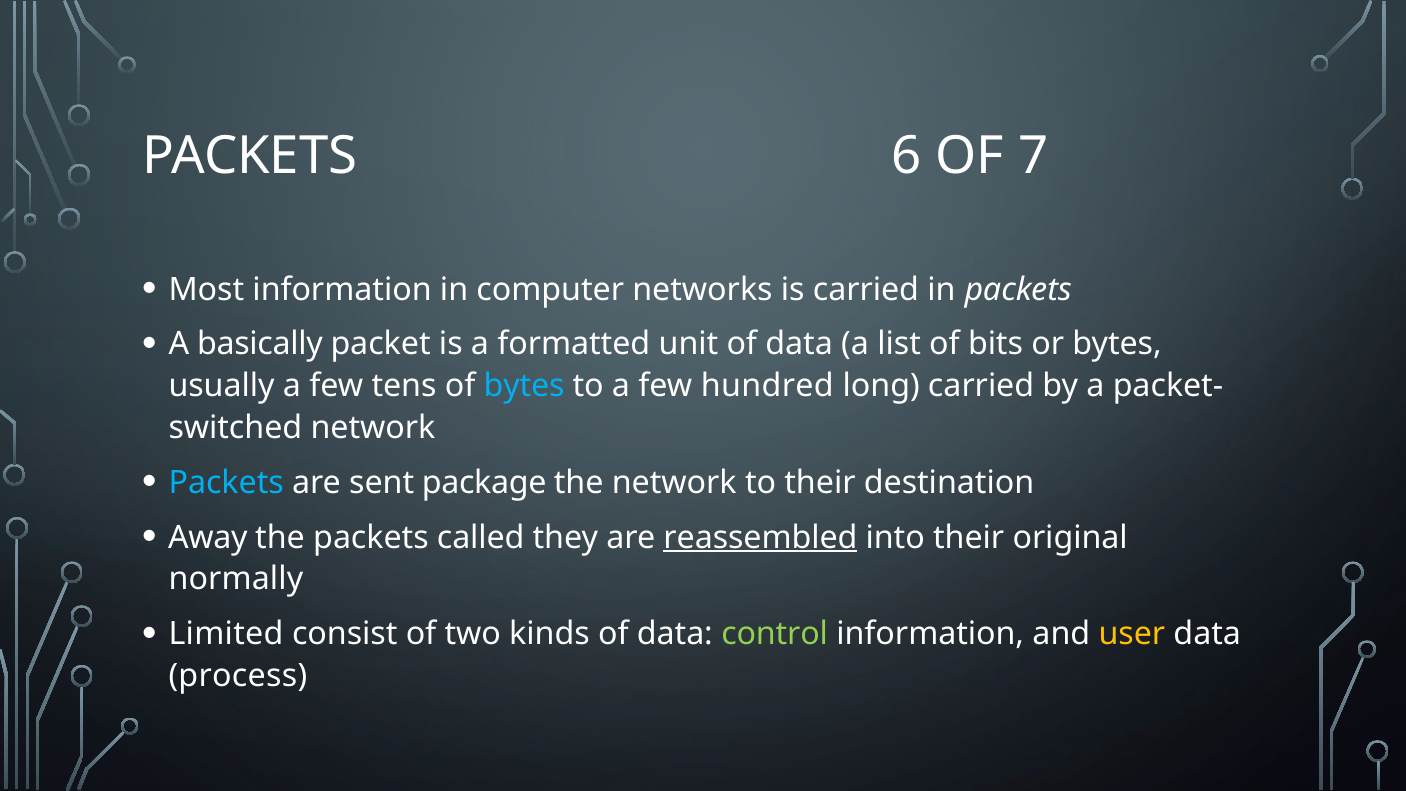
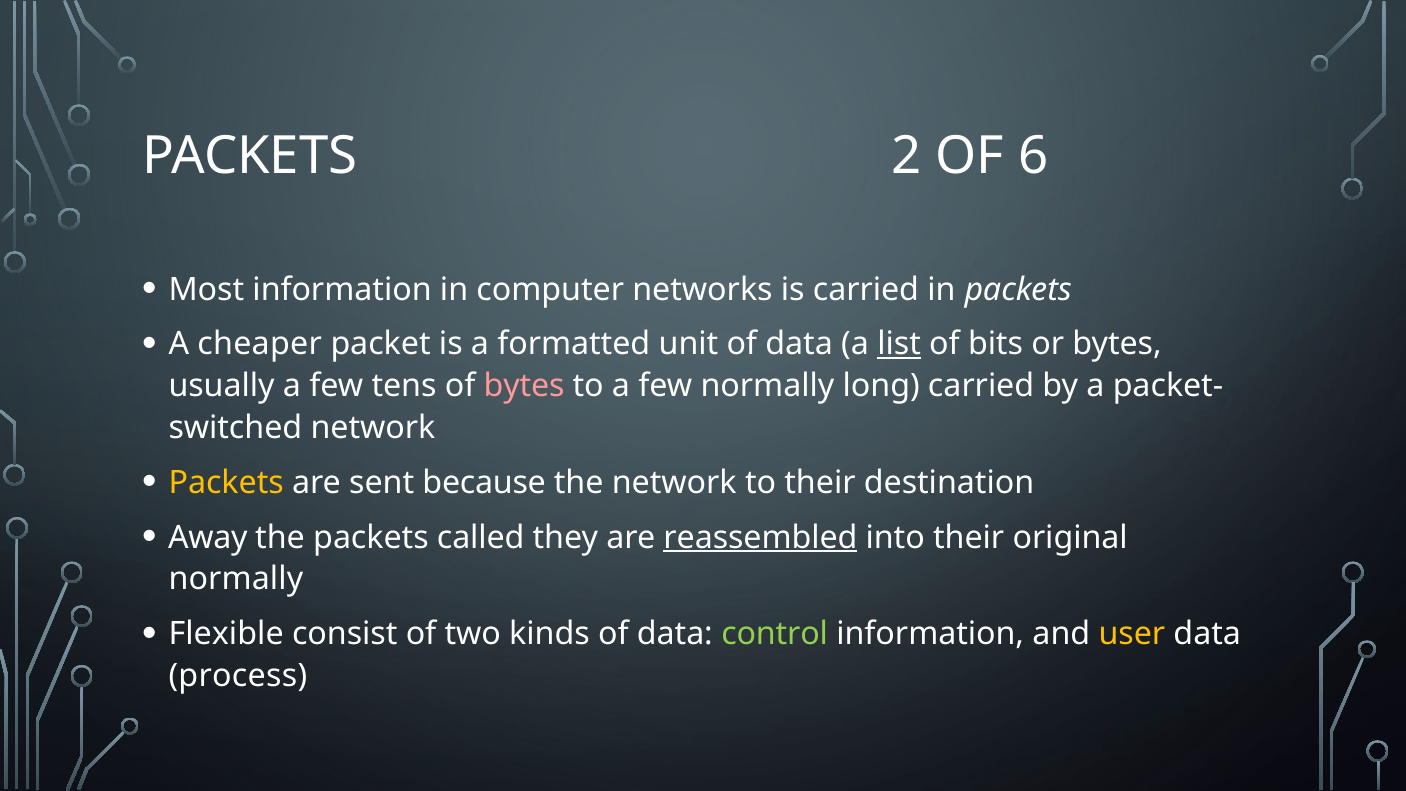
6: 6 -> 2
7: 7 -> 6
basically: basically -> cheaper
list underline: none -> present
bytes at (524, 386) colour: light blue -> pink
few hundred: hundred -> normally
Packets at (226, 483) colour: light blue -> yellow
package: package -> because
Limited: Limited -> Flexible
